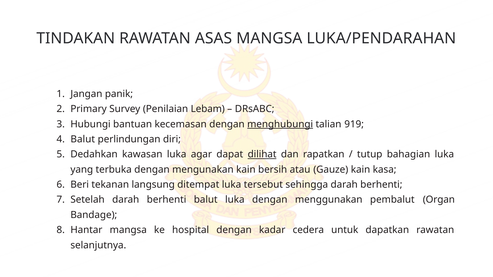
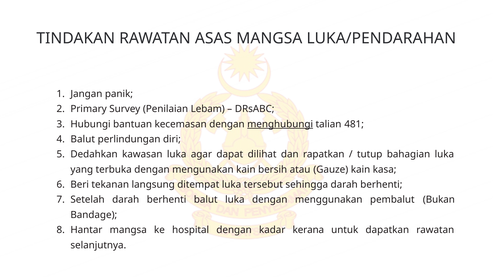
919: 919 -> 481
dilihat underline: present -> none
Organ: Organ -> Bukan
cedera: cedera -> kerana
